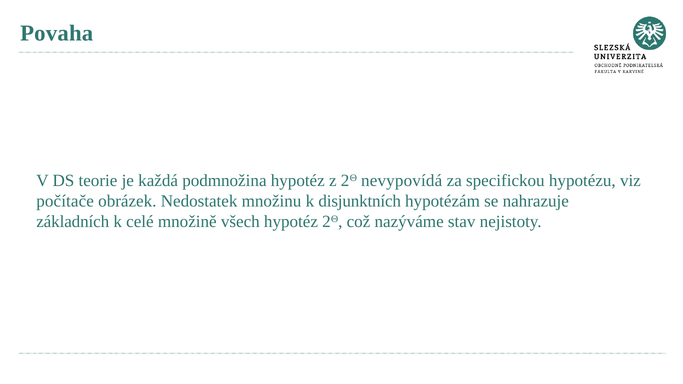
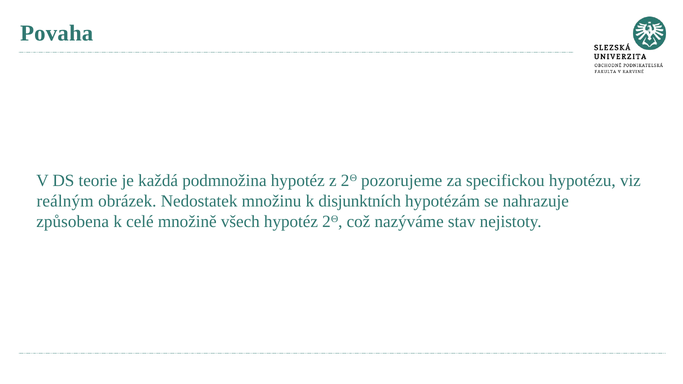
nevypovídá: nevypovídá -> pozorujeme
počítače: počítače -> reálným
základních: základních -> způsobena
